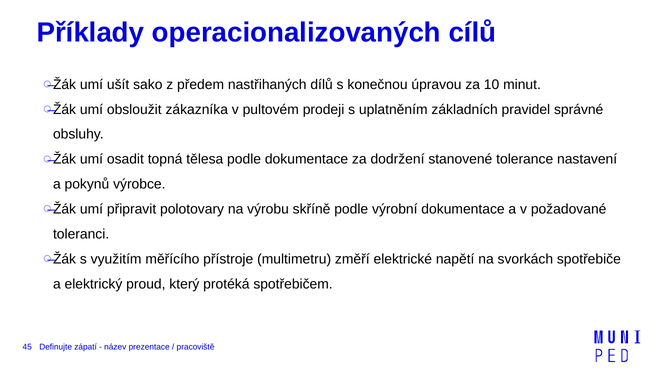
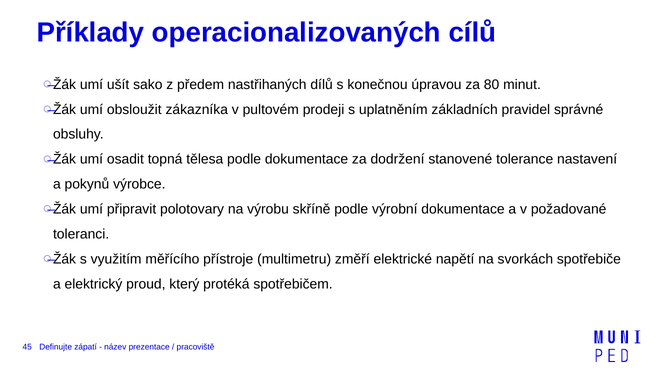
10: 10 -> 80
